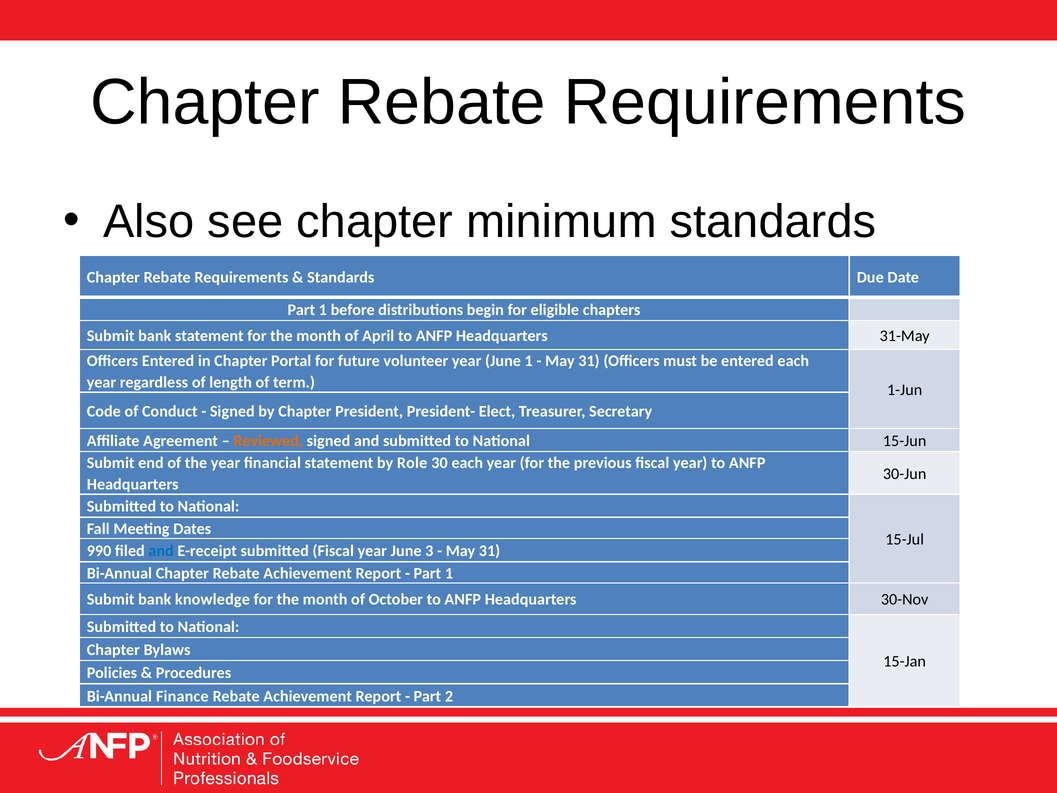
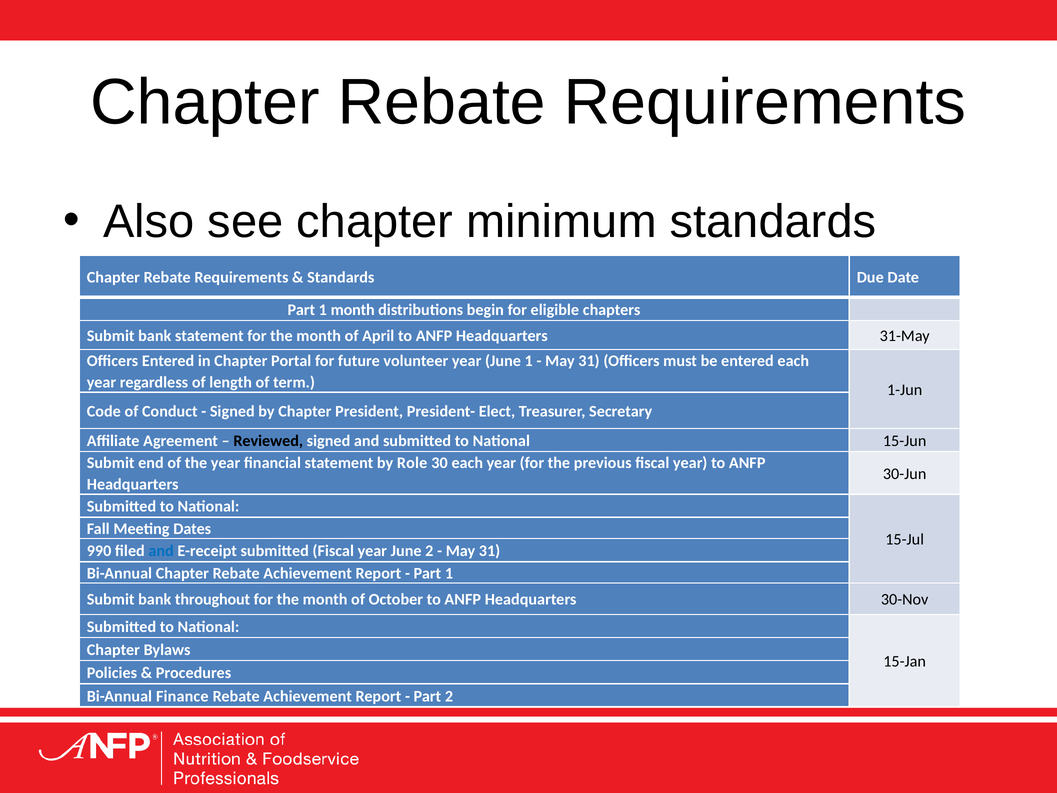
1 before: before -> month
Reviewed colour: orange -> black
June 3: 3 -> 2
knowledge: knowledge -> throughout
